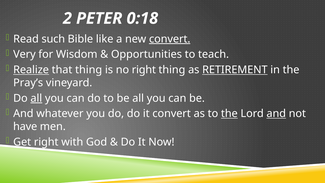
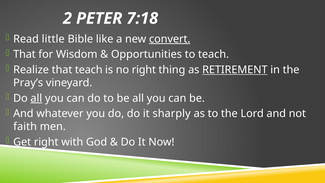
0:18: 0:18 -> 7:18
such: such -> little
Very at (24, 54): Very -> That
Realize underline: present -> none
that thing: thing -> teach
it convert: convert -> sharply
the at (229, 114) underline: present -> none
and at (276, 114) underline: present -> none
have: have -> faith
